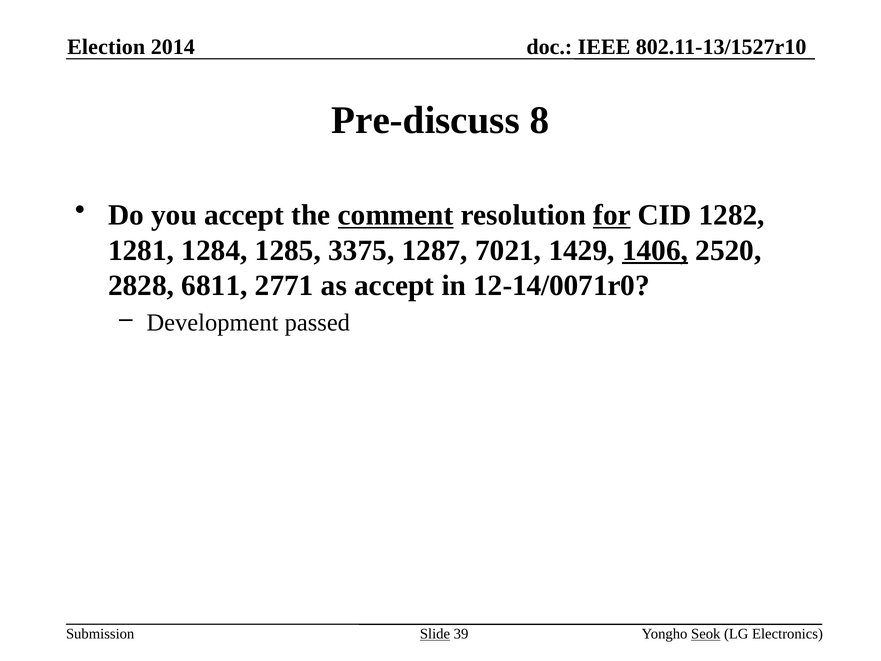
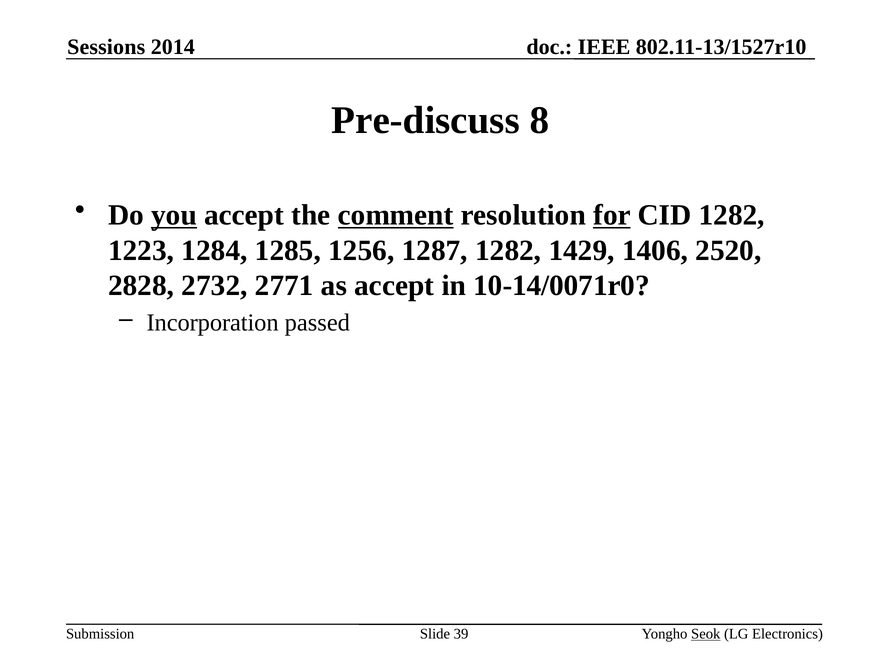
Election: Election -> Sessions
you underline: none -> present
1281: 1281 -> 1223
3375: 3375 -> 1256
1287 7021: 7021 -> 1282
1406 underline: present -> none
6811: 6811 -> 2732
12-14/0071r0: 12-14/0071r0 -> 10-14/0071r0
Development: Development -> Incorporation
Slide underline: present -> none
